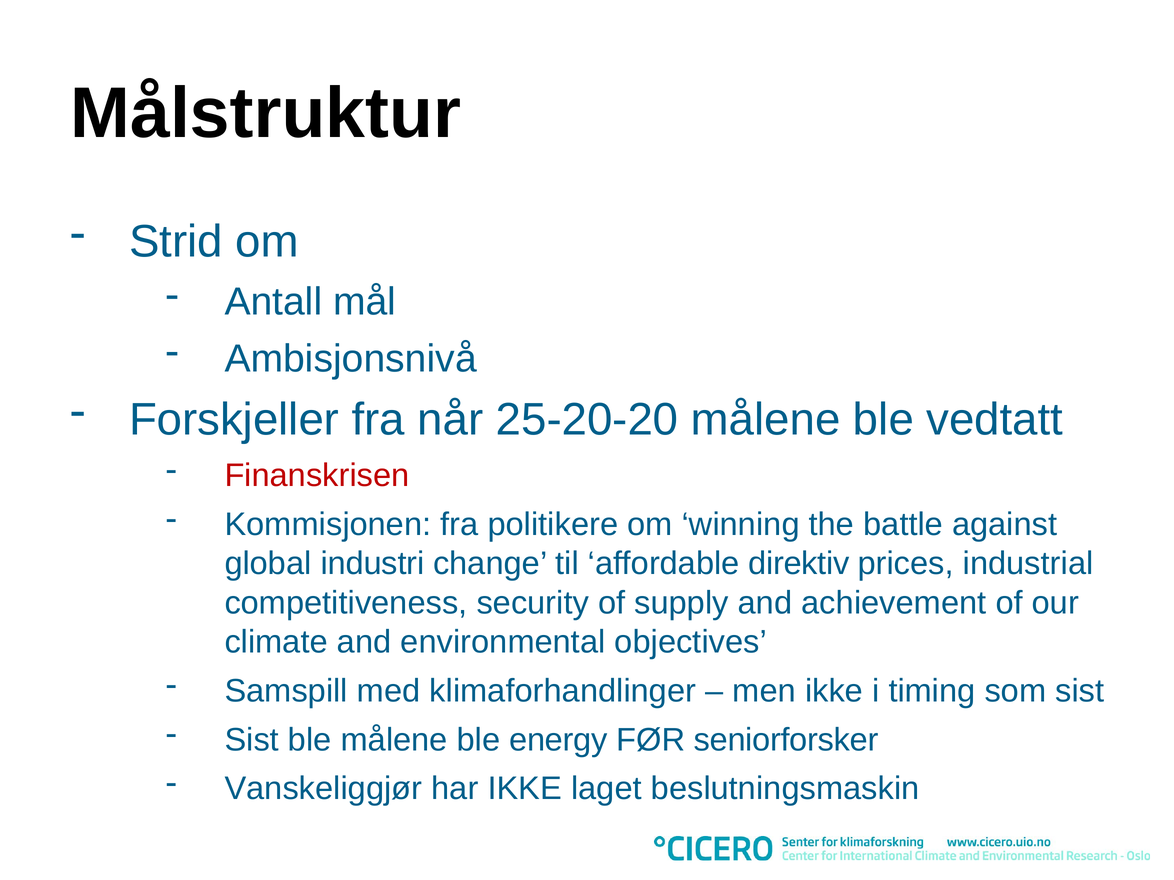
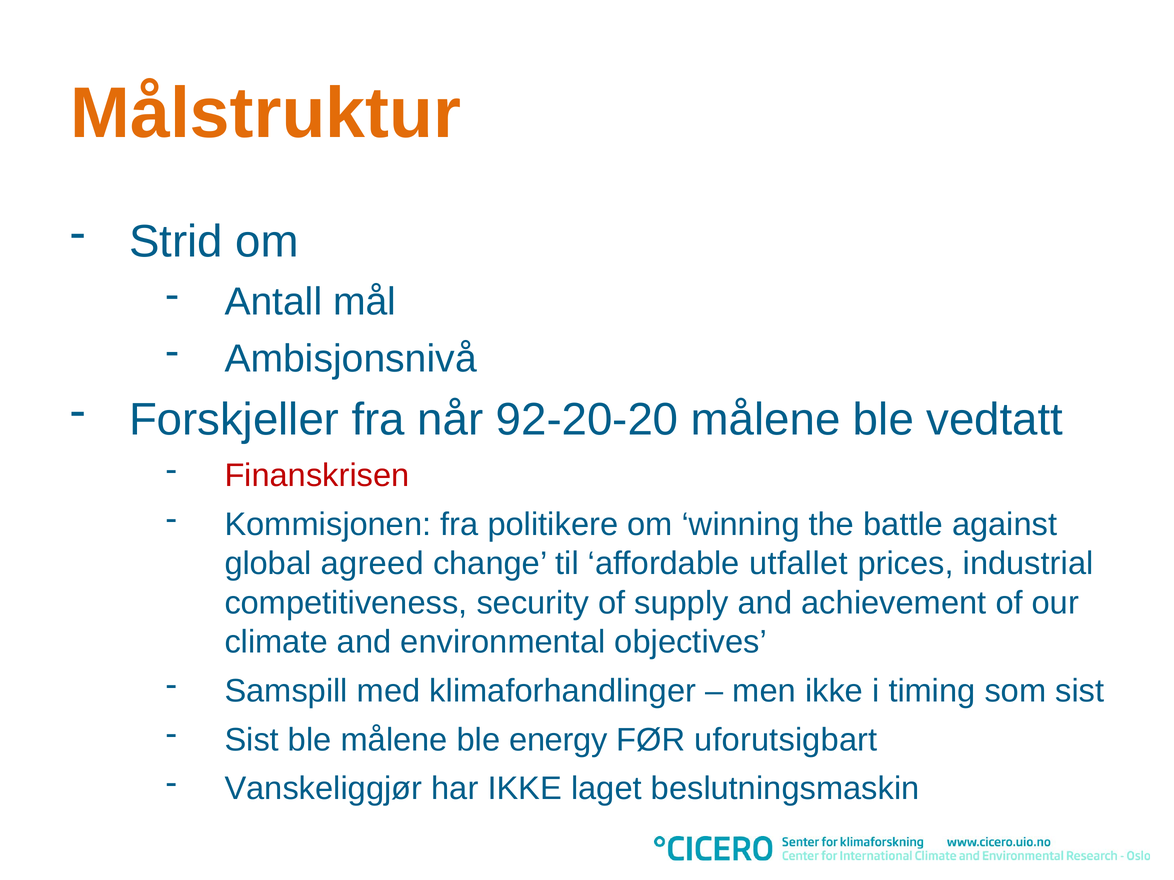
Målstruktur colour: black -> orange
25-20-20: 25-20-20 -> 92-20-20
industri: industri -> agreed
direktiv: direktiv -> utfallet
seniorforsker: seniorforsker -> uforutsigbart
